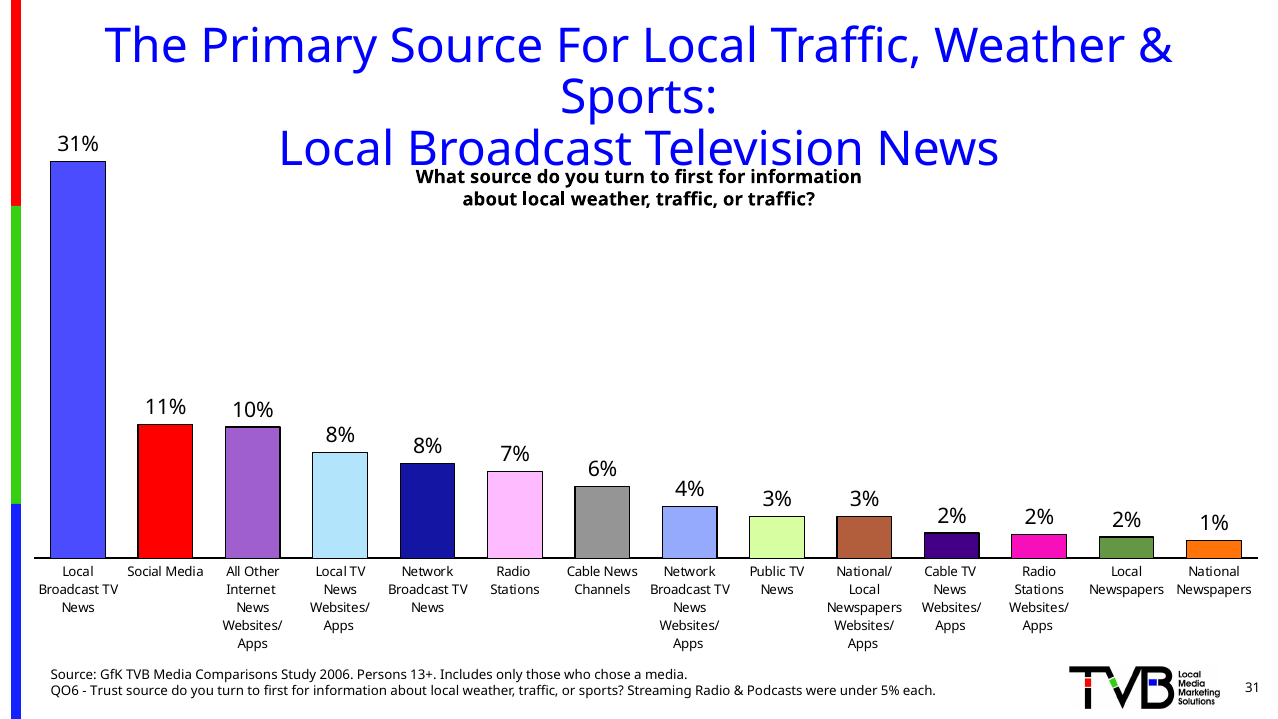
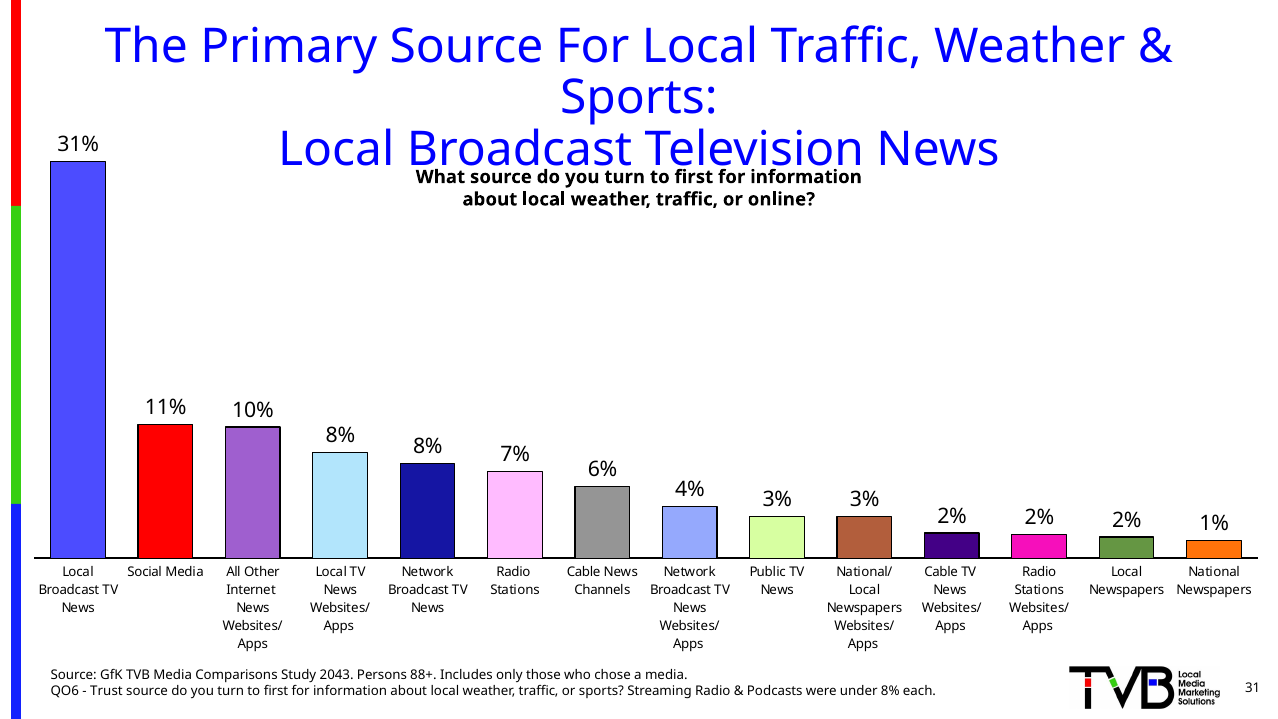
or traffic: traffic -> online
2006: 2006 -> 2043
13+: 13+ -> 88+
under 5%: 5% -> 8%
